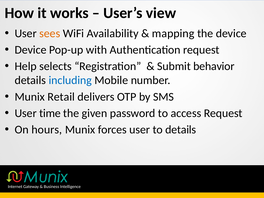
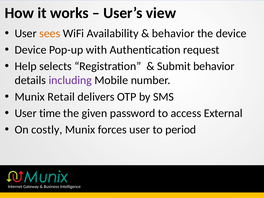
mapping at (173, 33): mapping -> behavior
including colour: blue -> purple
access Request: Request -> External
hours: hours -> costly
to details: details -> period
